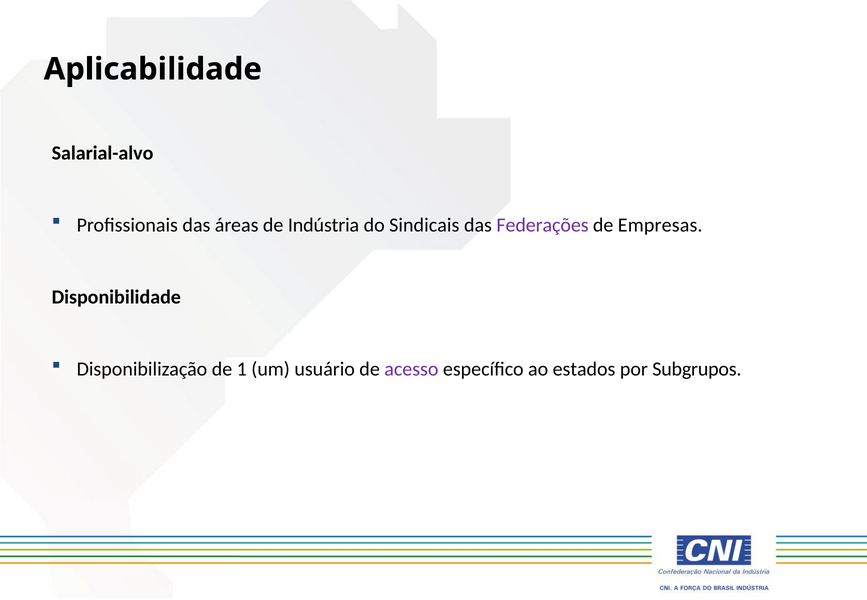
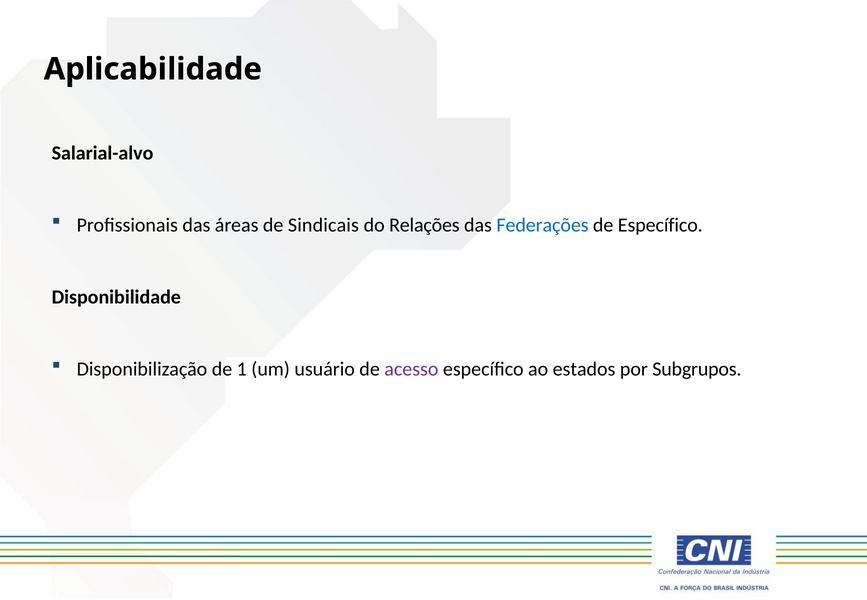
Indústria: Indústria -> Sindicais
Sindicais: Sindicais -> Relações
Federações colour: purple -> blue
de Empresas: Empresas -> Específico
